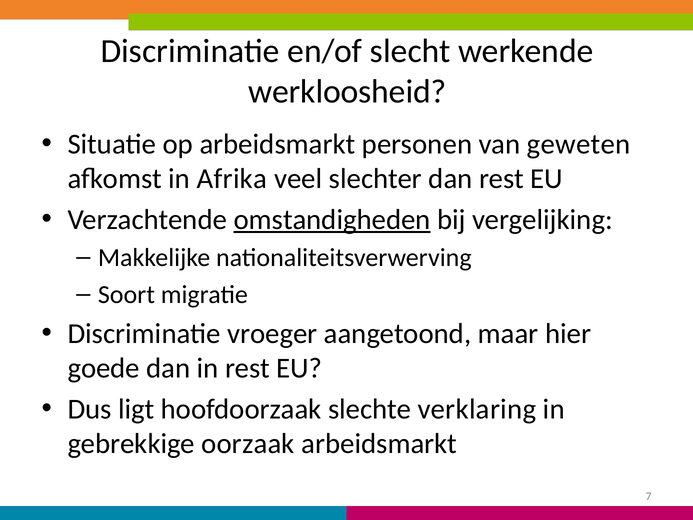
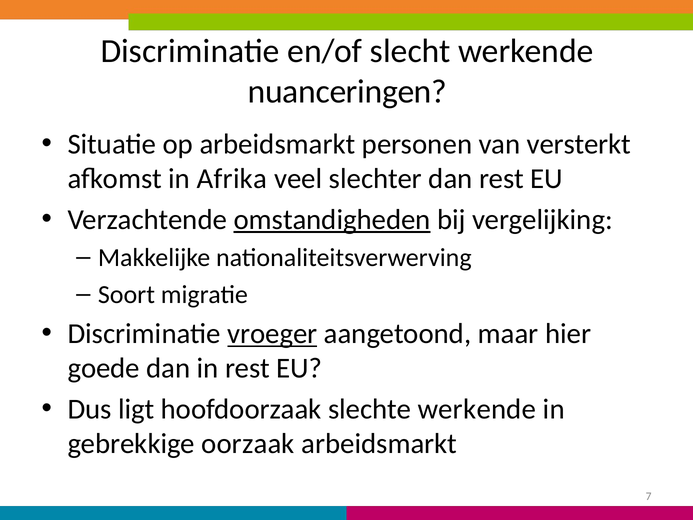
werkloosheid: werkloosheid -> nuanceringen
geweten: geweten -> versterkt
vroeger underline: none -> present
slechte verklaring: verklaring -> werkende
